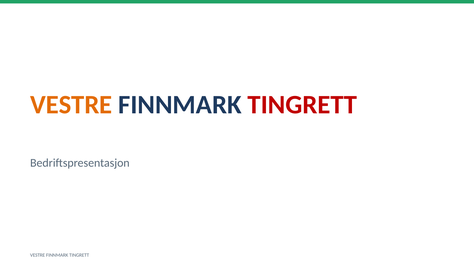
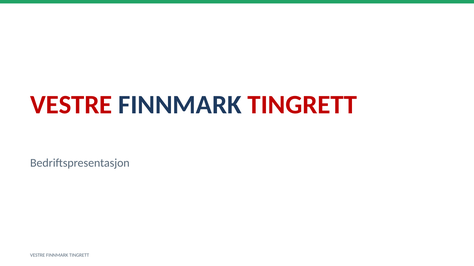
VESTRE at (71, 105) colour: orange -> red
